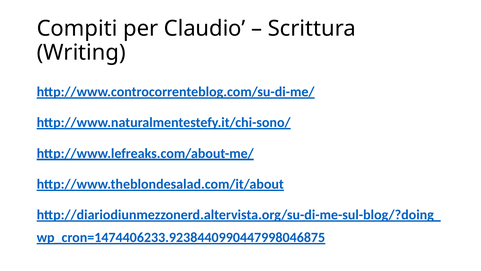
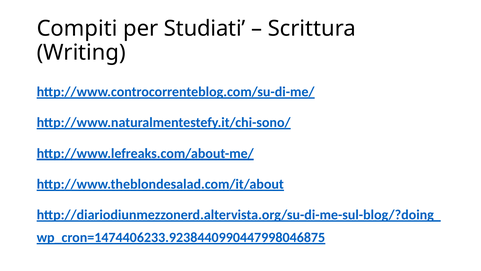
Claudio: Claudio -> Studiati
